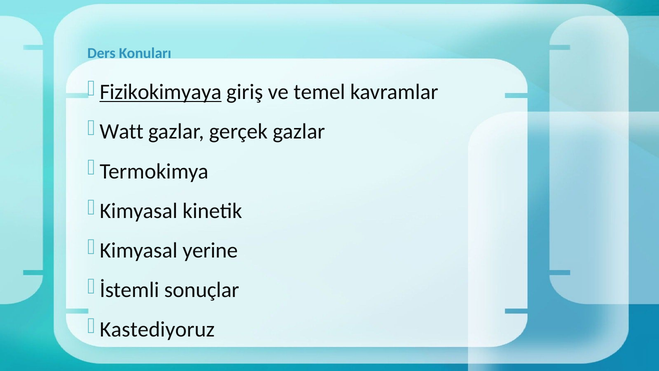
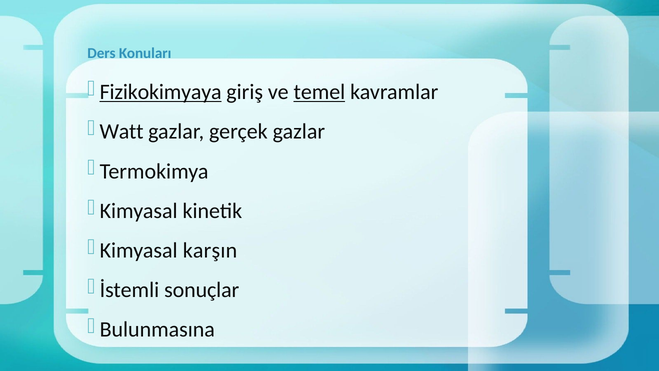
temel underline: none -> present
yerine: yerine -> karşın
Kastediyoruz: Kastediyoruz -> Bulunmasına
